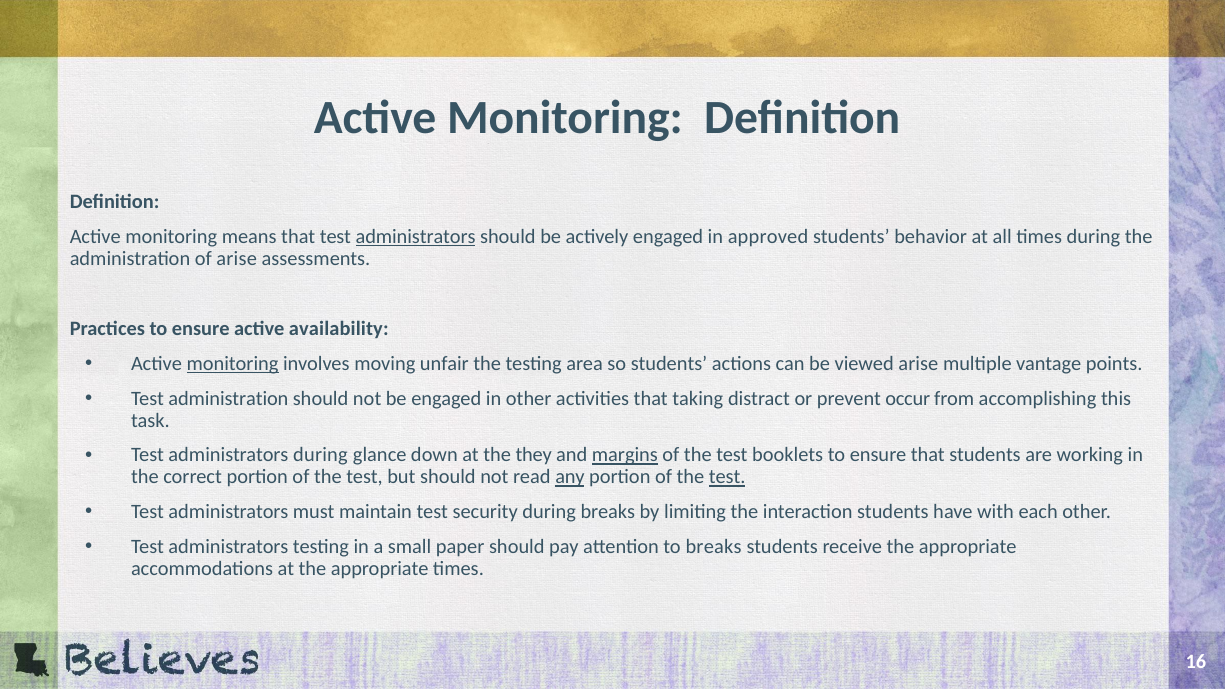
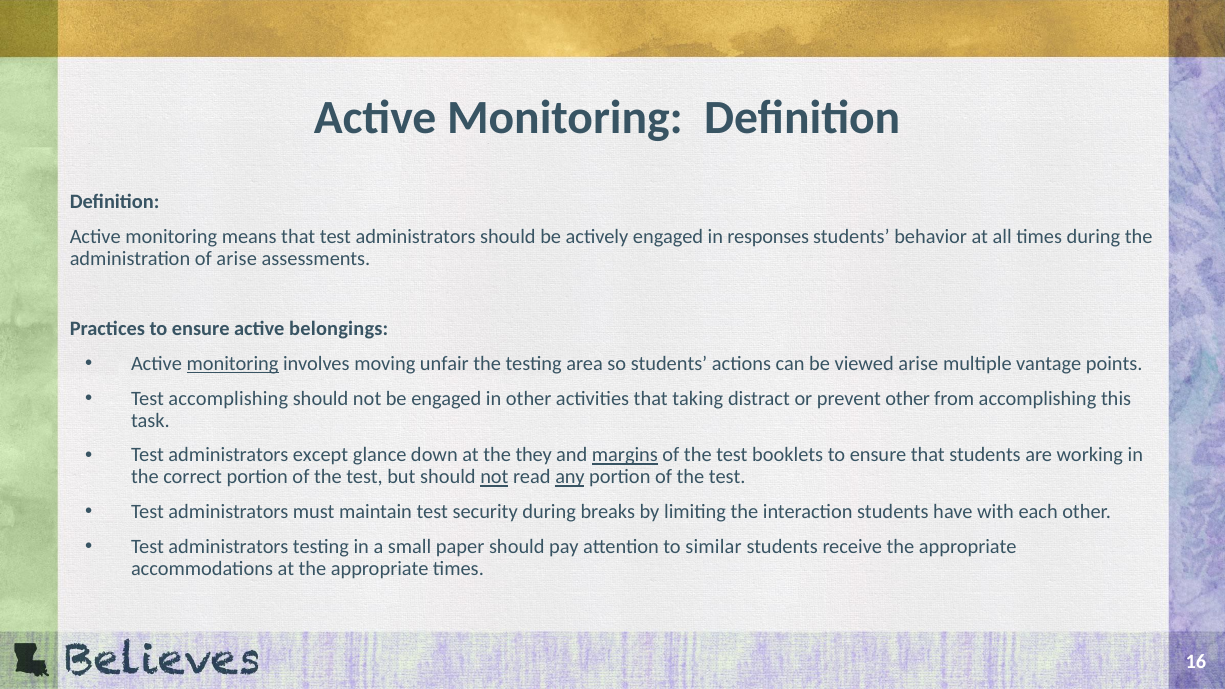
administrators at (416, 237) underline: present -> none
approved: approved -> responses
availability: availability -> belongings
Test administration: administration -> accomplishing
prevent occur: occur -> other
administrators during: during -> except
not at (494, 477) underline: none -> present
test at (727, 477) underline: present -> none
to breaks: breaks -> similar
